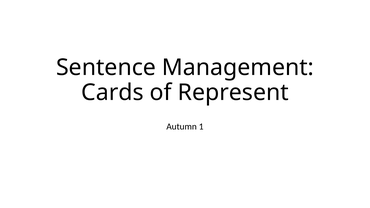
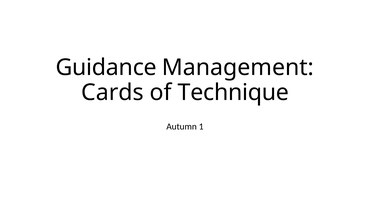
Sentence: Sentence -> Guidance
Represent: Represent -> Technique
